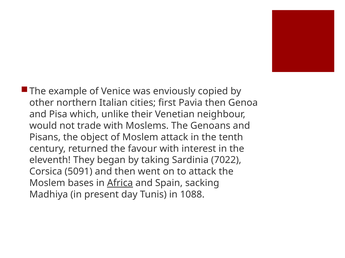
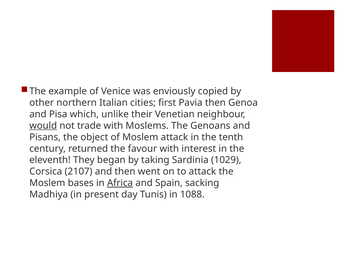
would underline: none -> present
7022: 7022 -> 1029
5091: 5091 -> 2107
